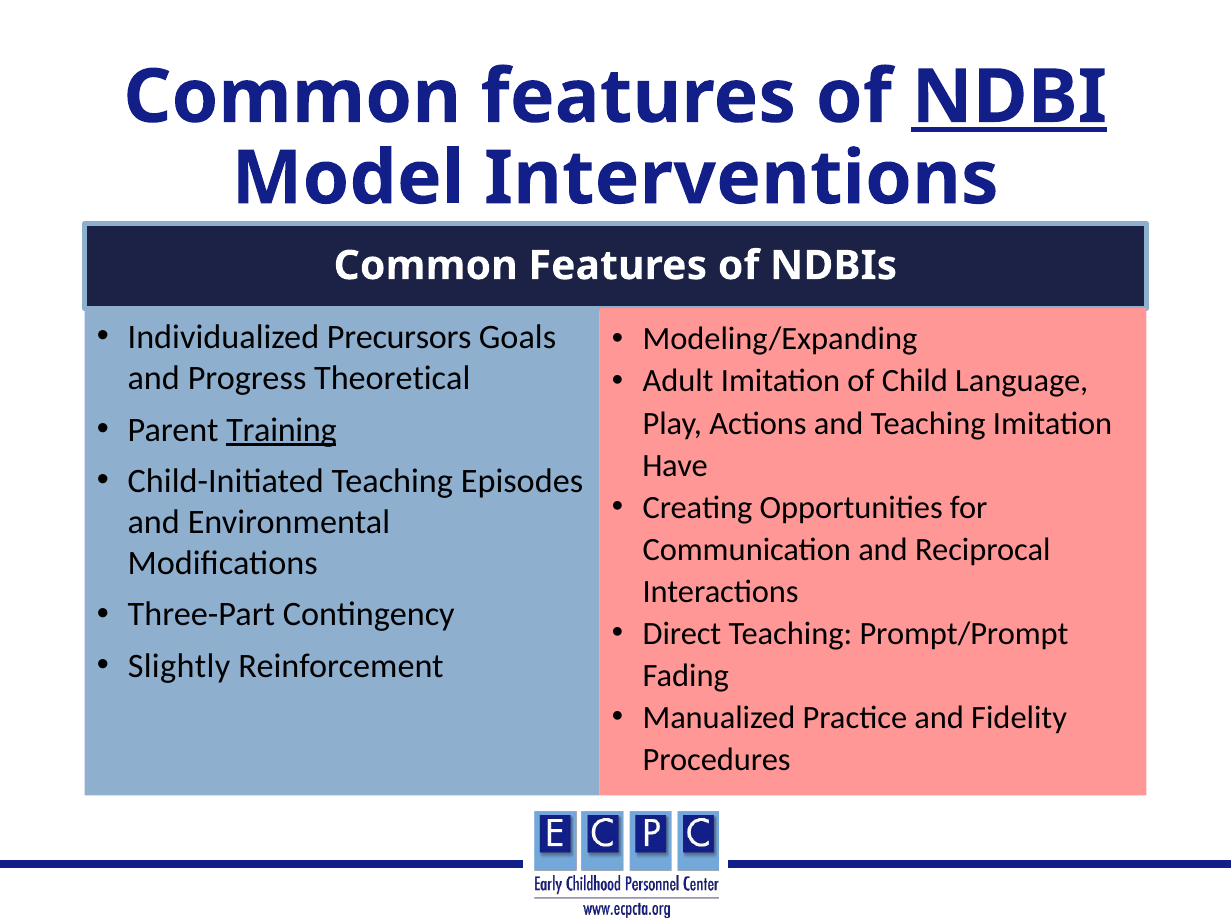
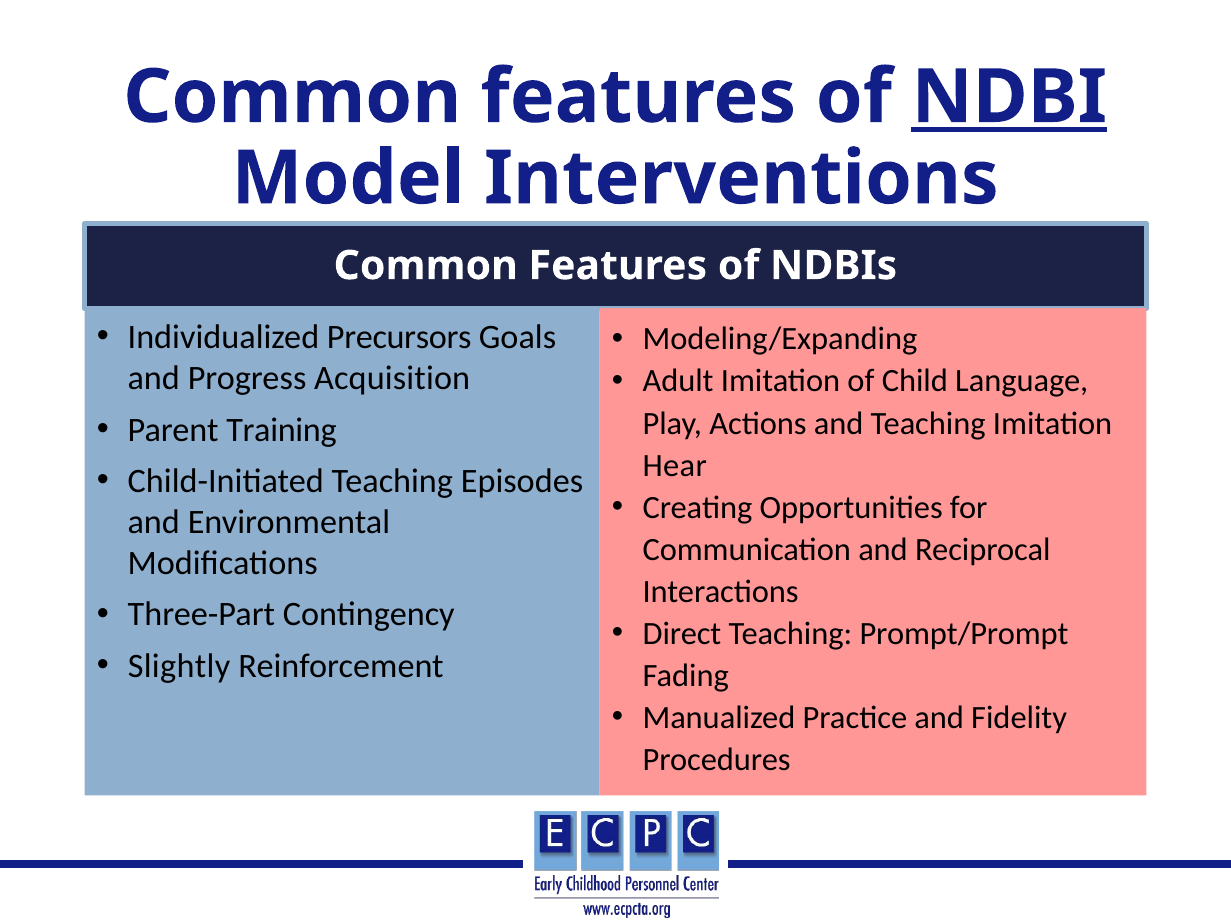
Theoretical: Theoretical -> Acquisition
Training underline: present -> none
Have: Have -> Hear
